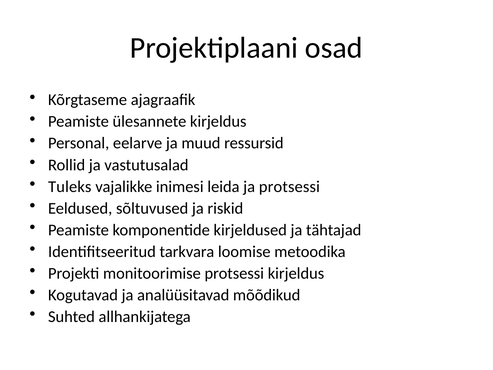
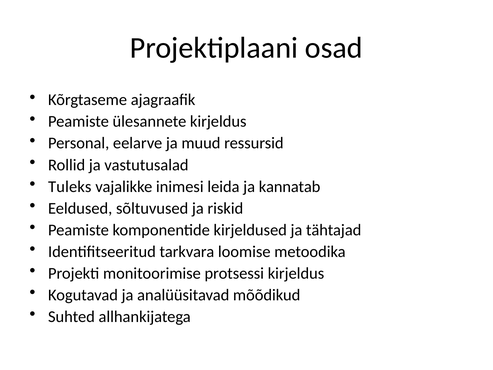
ja protsessi: protsessi -> kannatab
